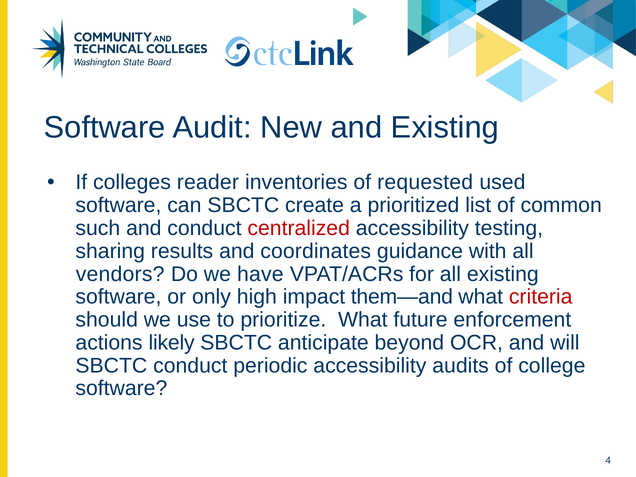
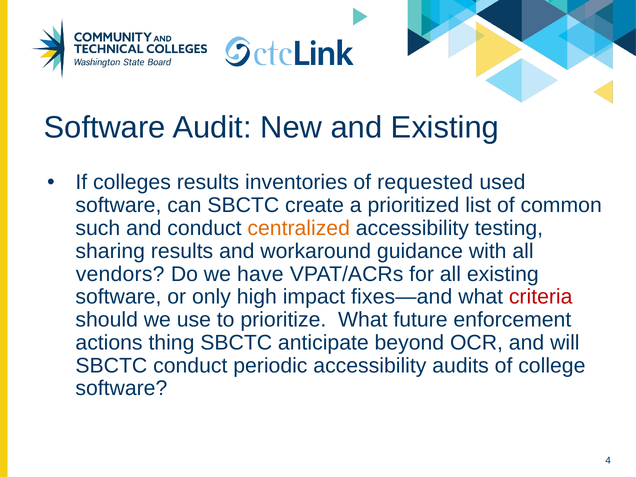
colleges reader: reader -> results
centralized colour: red -> orange
coordinates: coordinates -> workaround
them—and: them—and -> fixes—and
likely: likely -> thing
